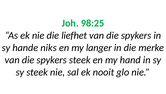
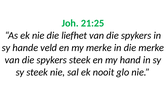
98:25: 98:25 -> 21:25
niks: niks -> veld
my langer: langer -> merke
